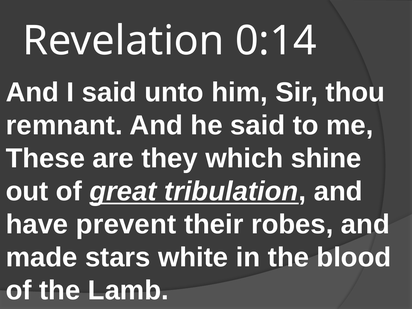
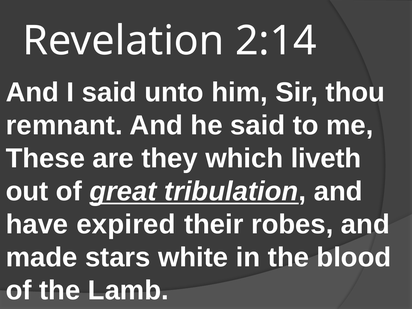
0:14: 0:14 -> 2:14
shine: shine -> liveth
prevent: prevent -> expired
